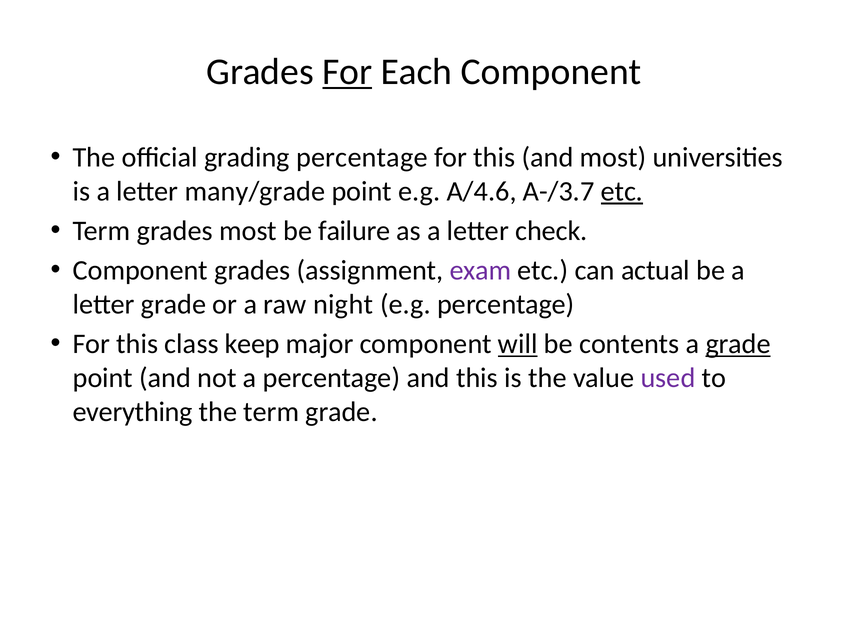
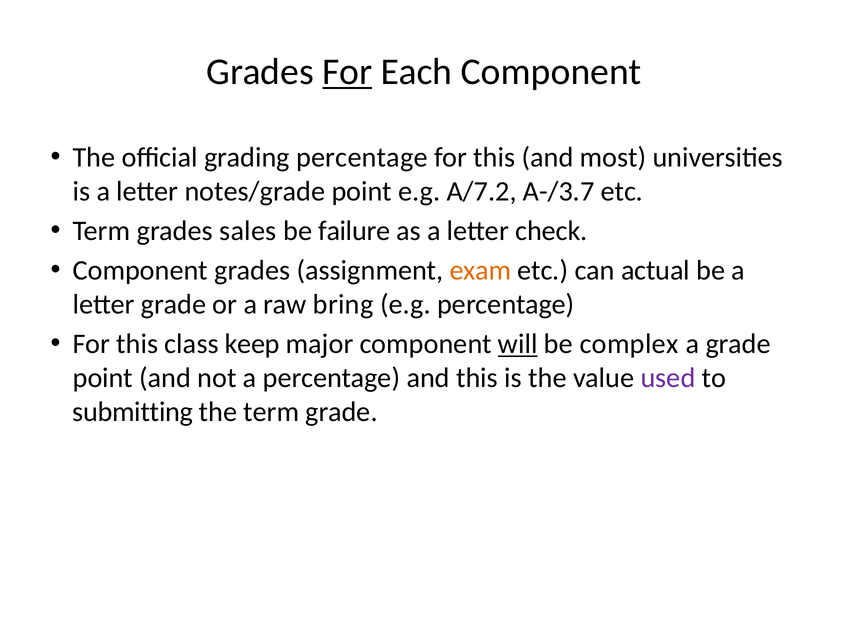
many/grade: many/grade -> notes/grade
A/4.6: A/4.6 -> A/7.2
etc at (622, 191) underline: present -> none
grades most: most -> sales
exam colour: purple -> orange
night: night -> bring
contents: contents -> complex
grade at (738, 344) underline: present -> none
everything: everything -> submitting
